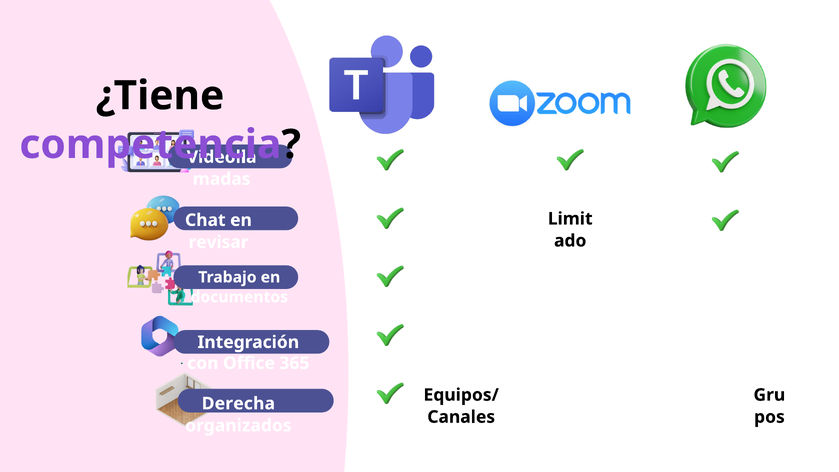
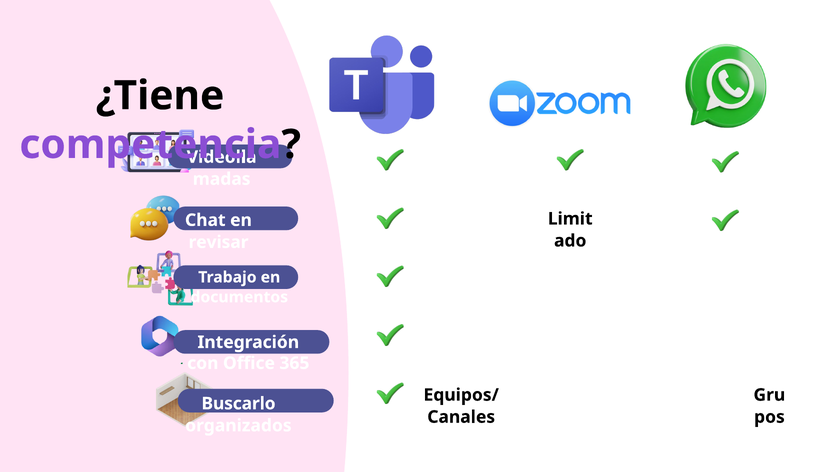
Derecha: Derecha -> Buscarlo
